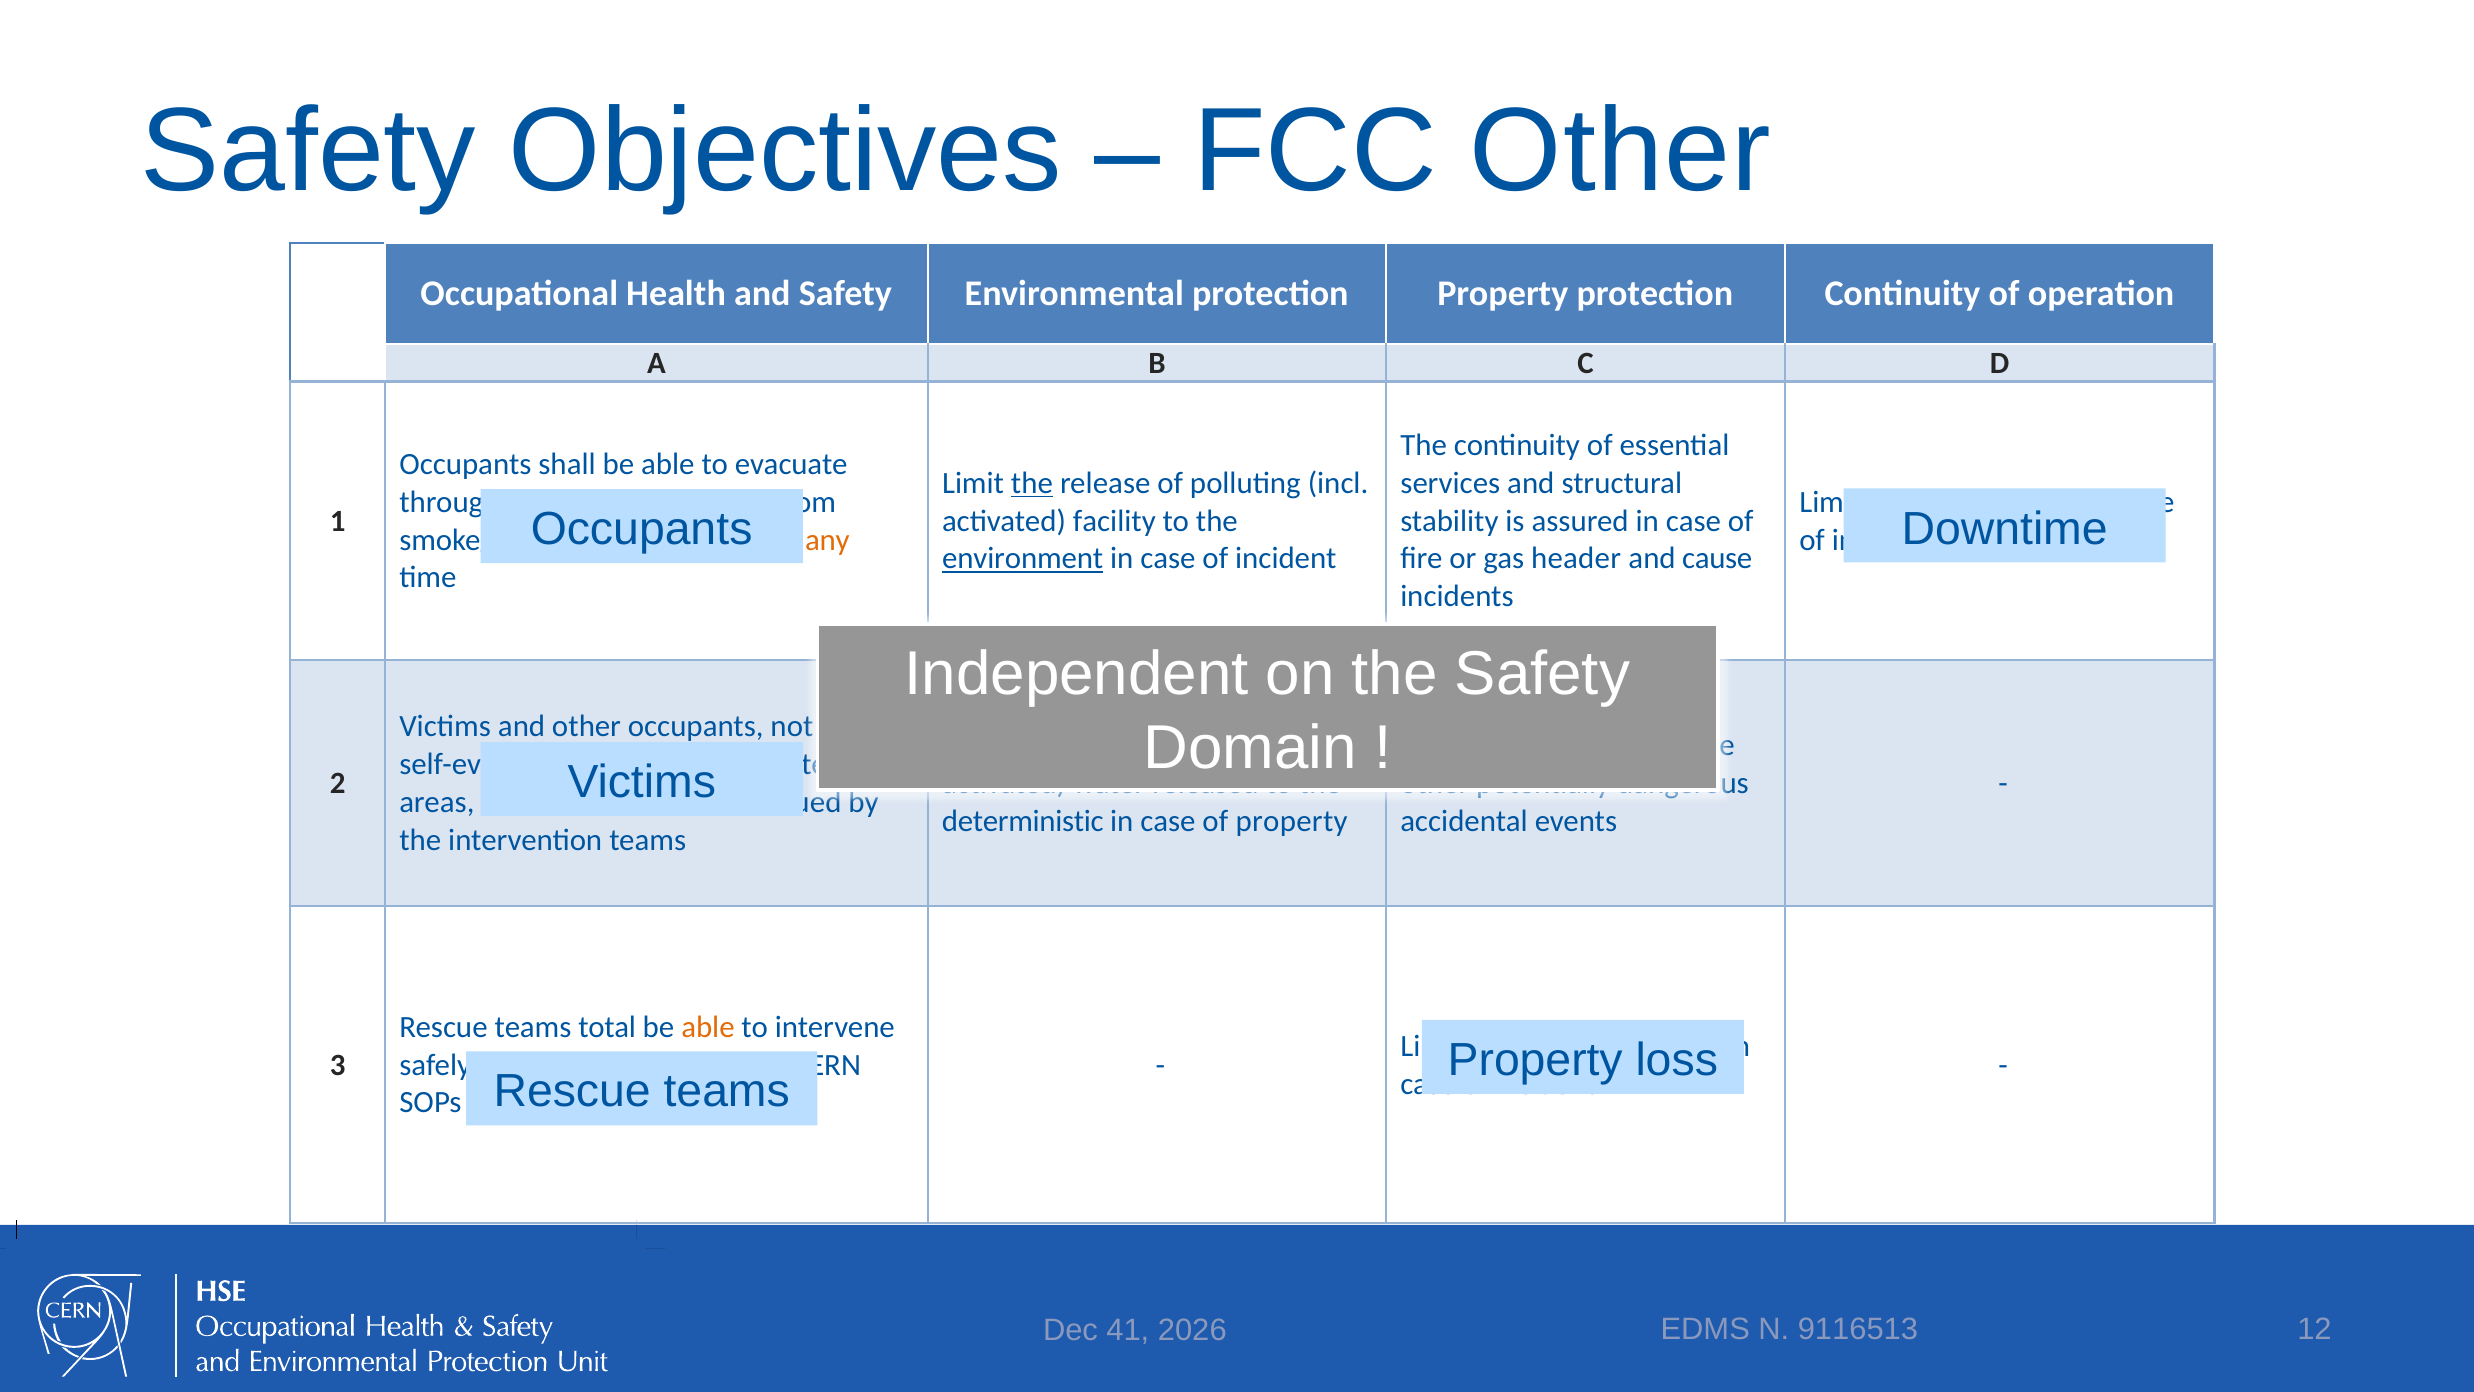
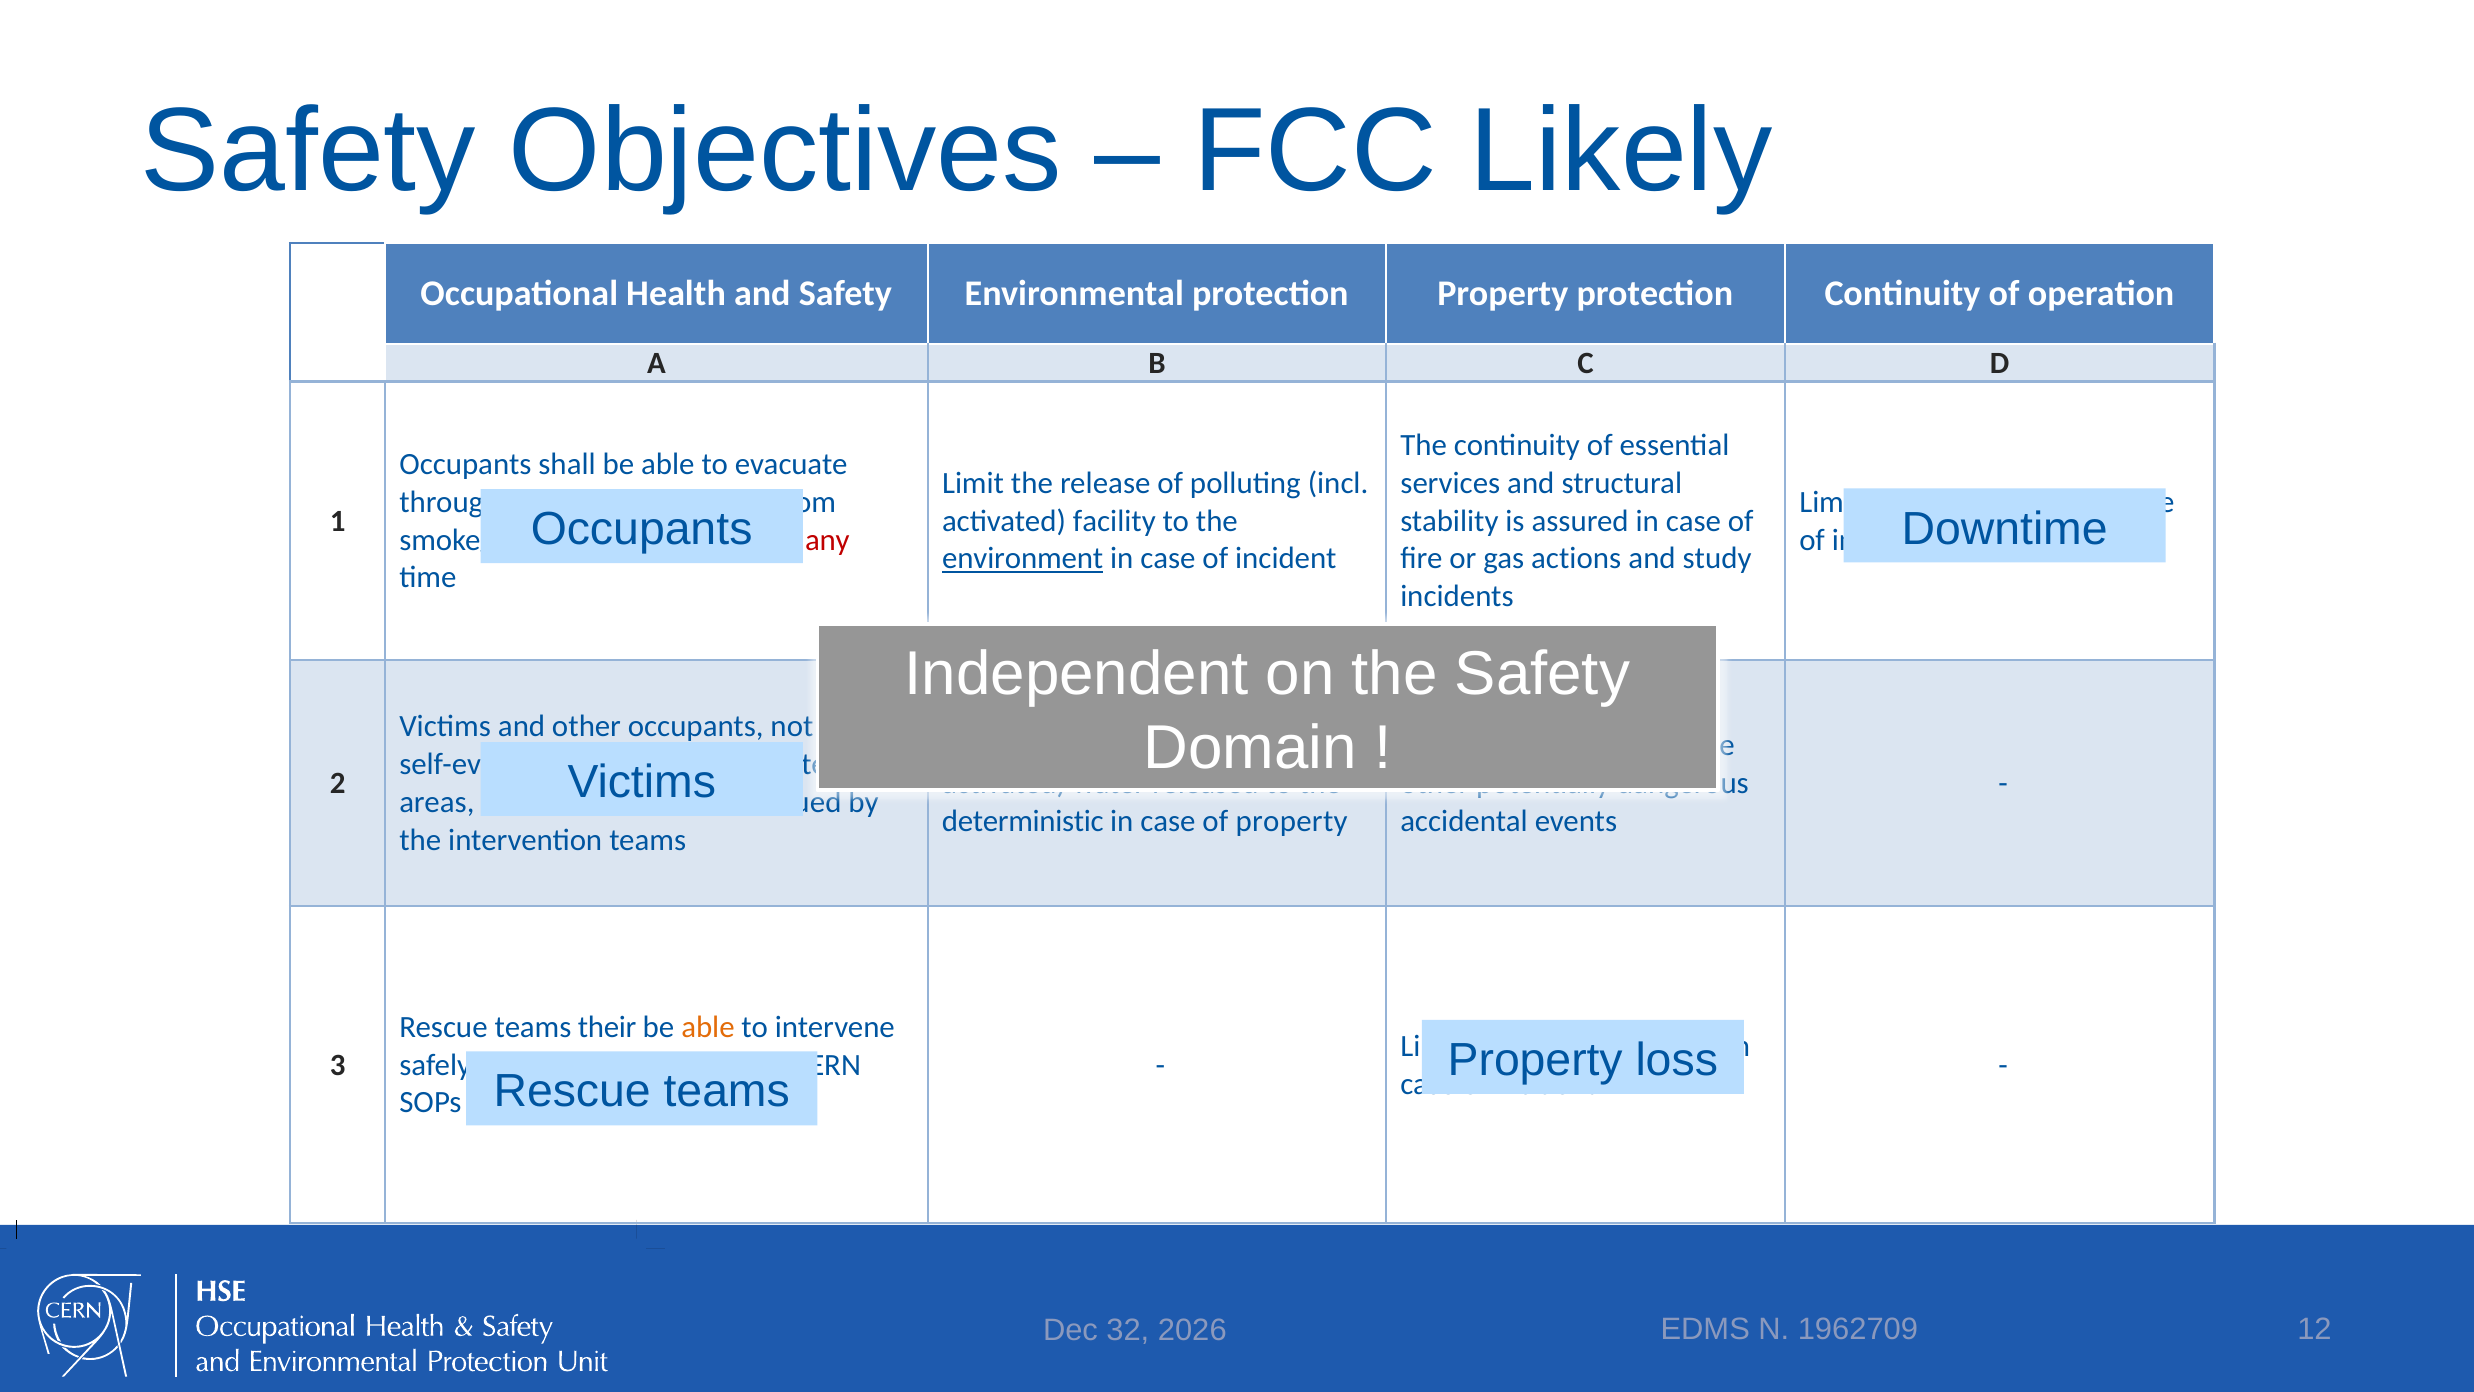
FCC Other: Other -> Likely
the at (1032, 483) underline: present -> none
any colour: orange -> red
header: header -> actions
and cause: cause -> study
total: total -> their
41: 41 -> 32
9116513: 9116513 -> 1962709
